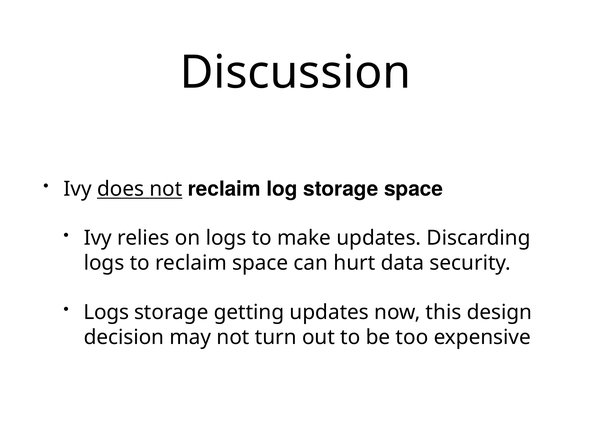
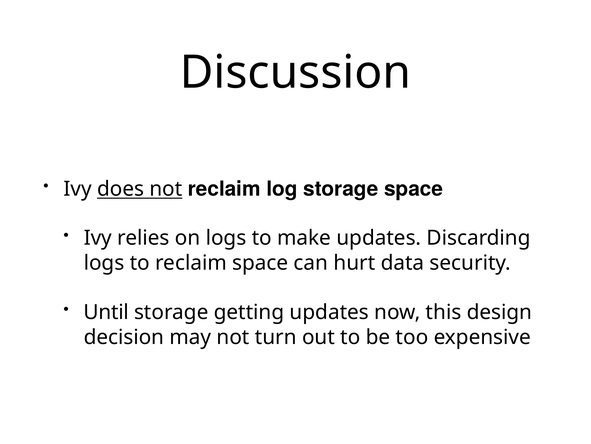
Logs at (106, 312): Logs -> Until
